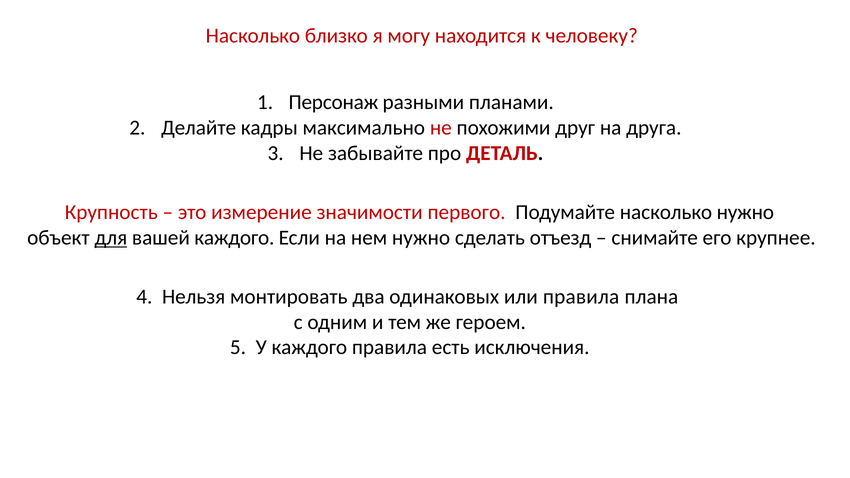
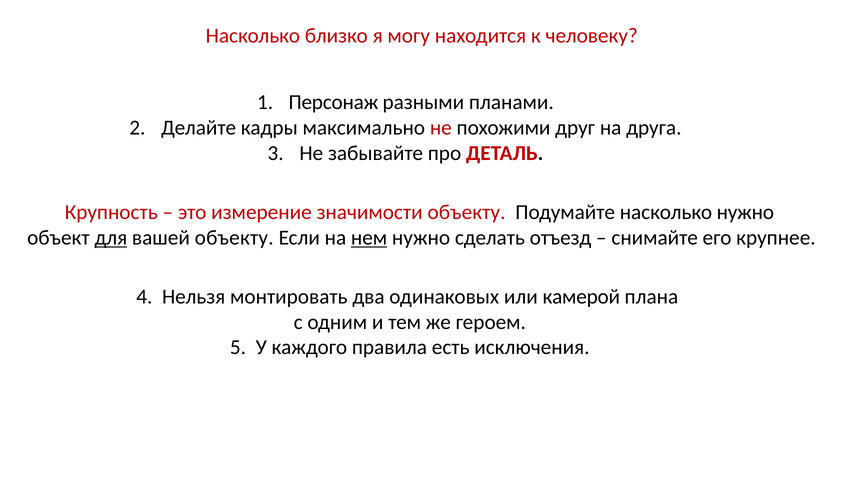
значимости первого: первого -> объекту
вашей каждого: каждого -> объекту
нем underline: none -> present
или правила: правила -> камерой
